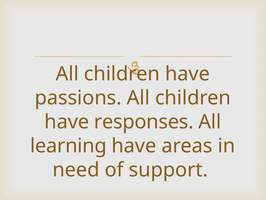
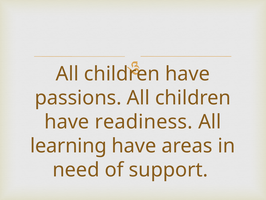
responses: responses -> readiness
